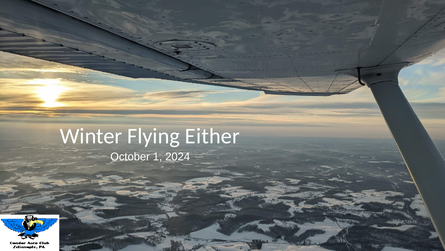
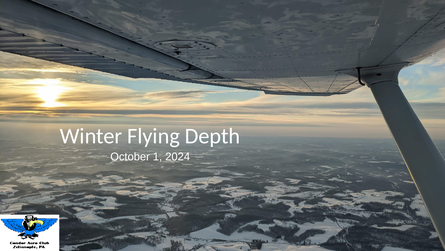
Either: Either -> Depth
